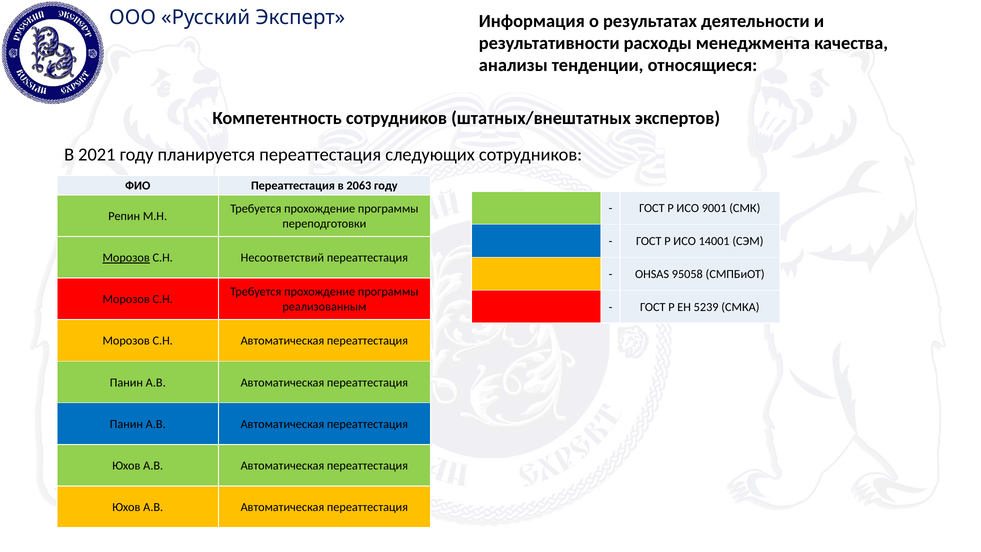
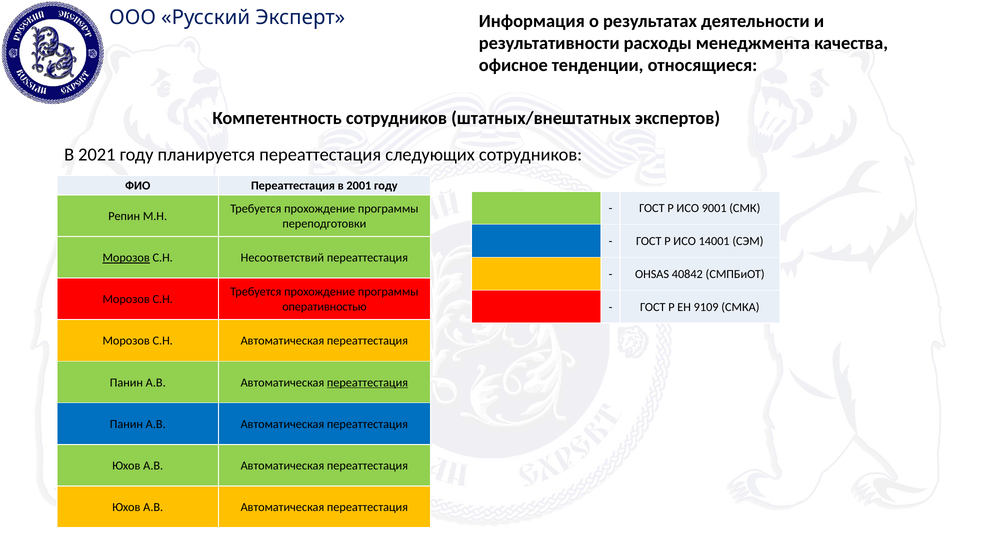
анализы: анализы -> офисное
2063: 2063 -> 2001
95058: 95058 -> 40842
реализованным: реализованным -> оперативностью
5239: 5239 -> 9109
переаттестация at (368, 382) underline: none -> present
